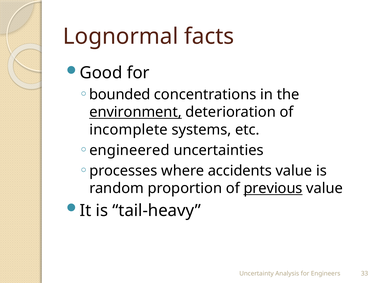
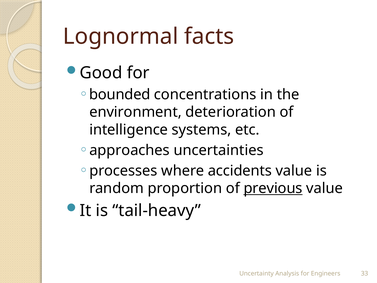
environment underline: present -> none
incomplete: incomplete -> intelligence
engineered: engineered -> approaches
